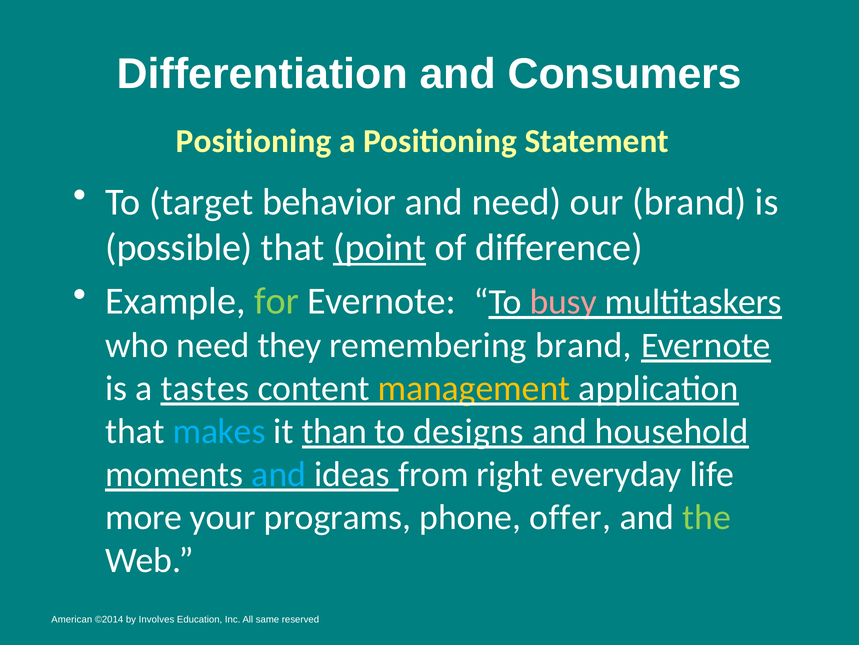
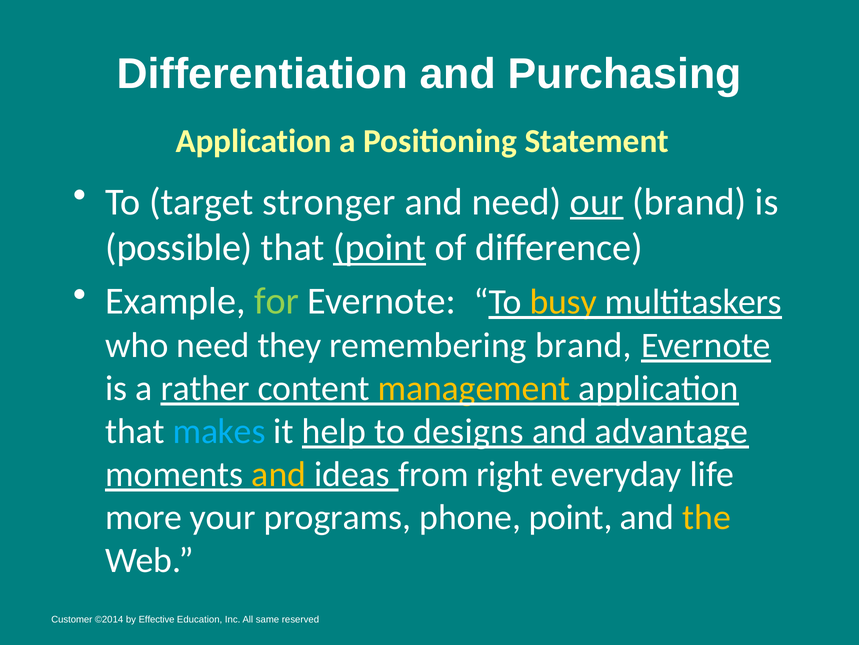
Consumers: Consumers -> Purchasing
Positioning at (254, 141): Positioning -> Application
behavior: behavior -> stronger
our underline: none -> present
busy colour: pink -> yellow
tastes: tastes -> rather
than: than -> help
household: household -> advantage
and at (279, 474) colour: light blue -> yellow
phone offer: offer -> point
the colour: light green -> yellow
American: American -> Customer
Involves: Involves -> Effective
